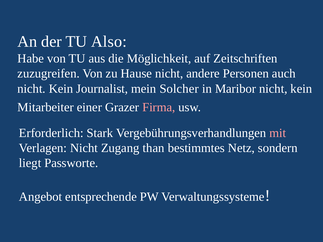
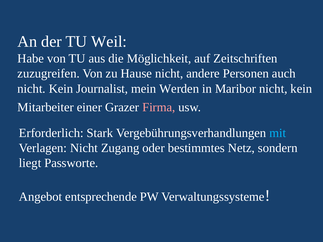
Also: Also -> Weil
Solcher: Solcher -> Werden
mit colour: pink -> light blue
than: than -> oder
